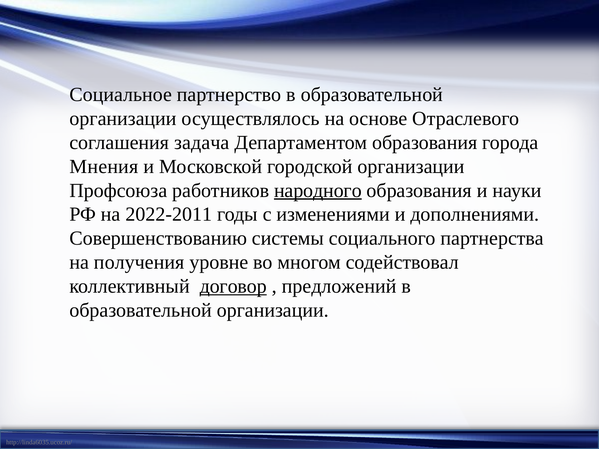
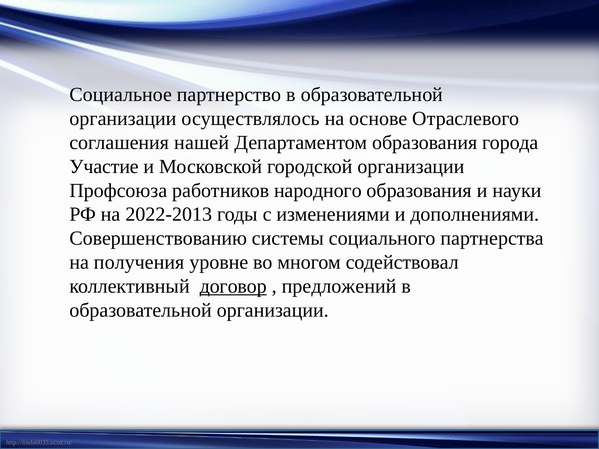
задача: задача -> нашей
Мнения: Мнения -> Участие
народного underline: present -> none
2022-2011: 2022-2011 -> 2022-2013
